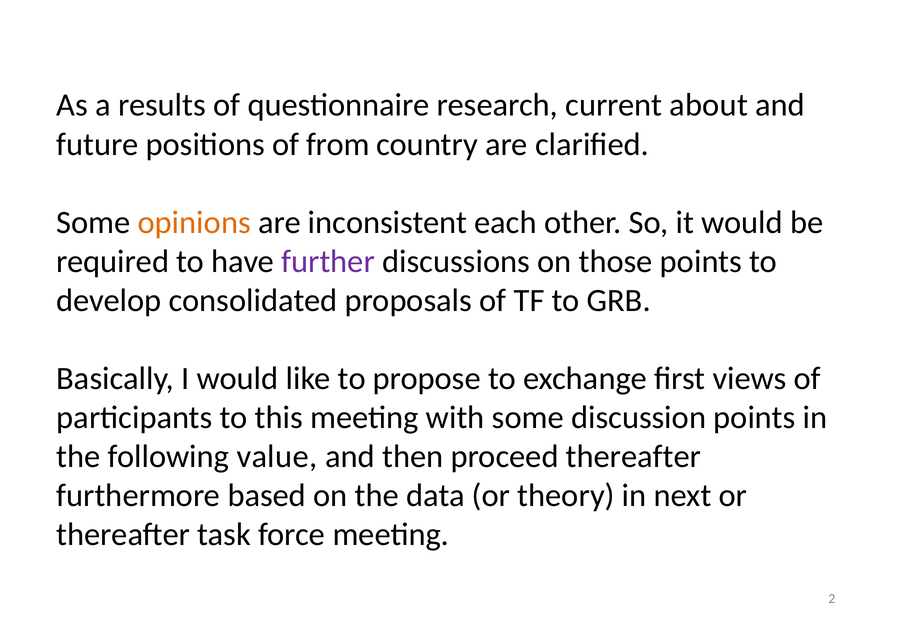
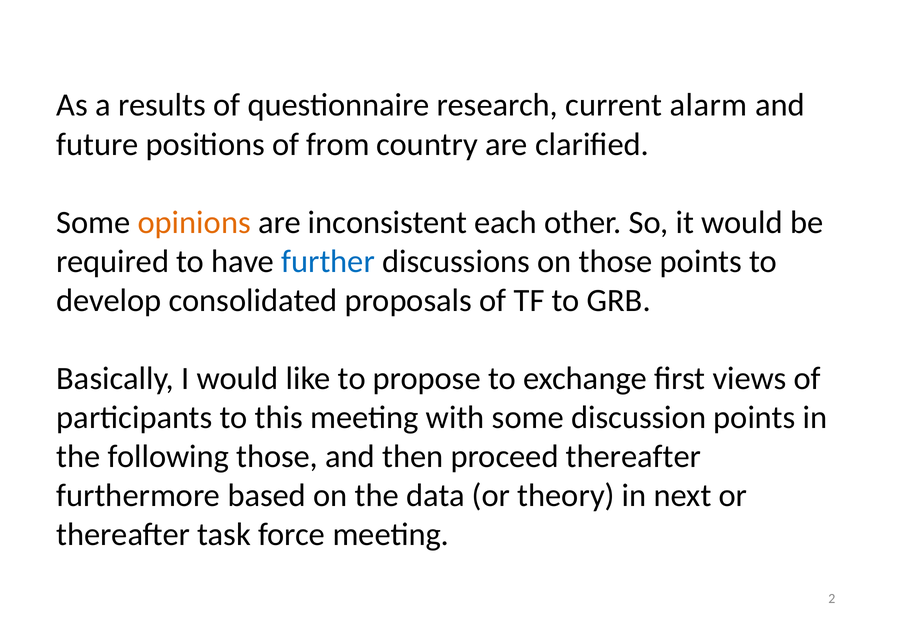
about: about -> alarm
further colour: purple -> blue
following value: value -> those
